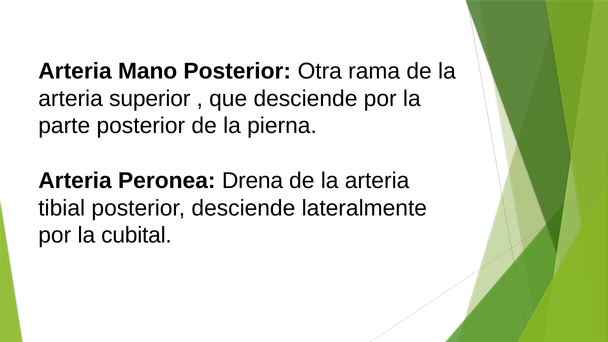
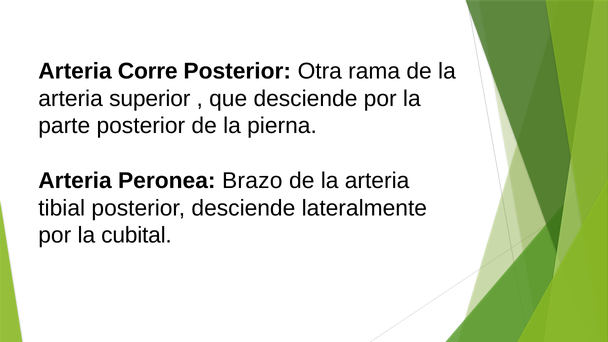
Mano: Mano -> Corre
Drena: Drena -> Brazo
